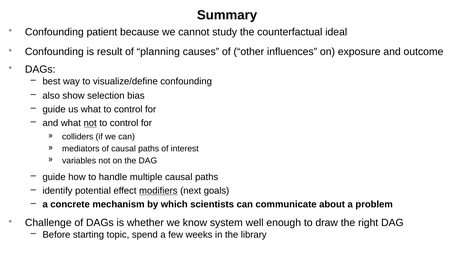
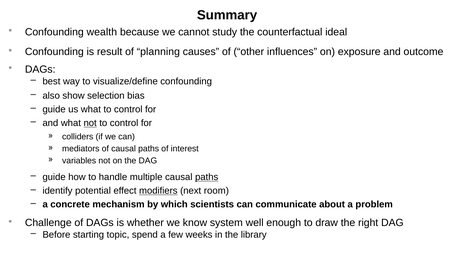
patient: patient -> wealth
paths at (207, 177) underline: none -> present
goals: goals -> room
